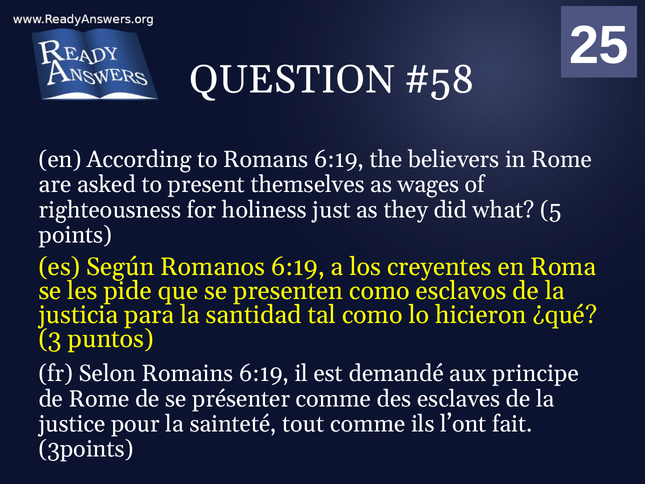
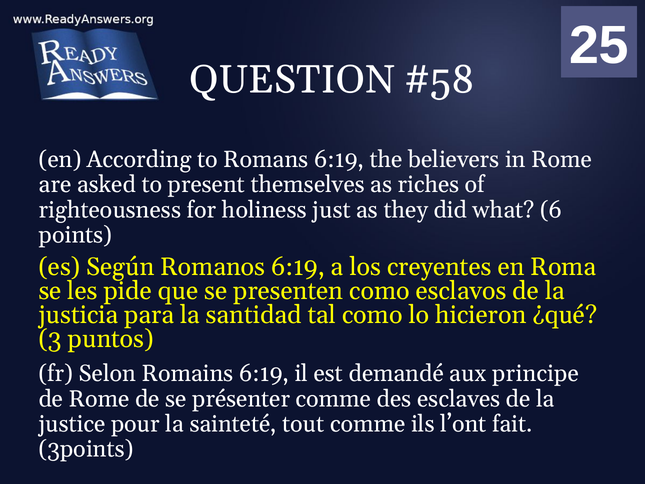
wages: wages -> riches
5: 5 -> 6
